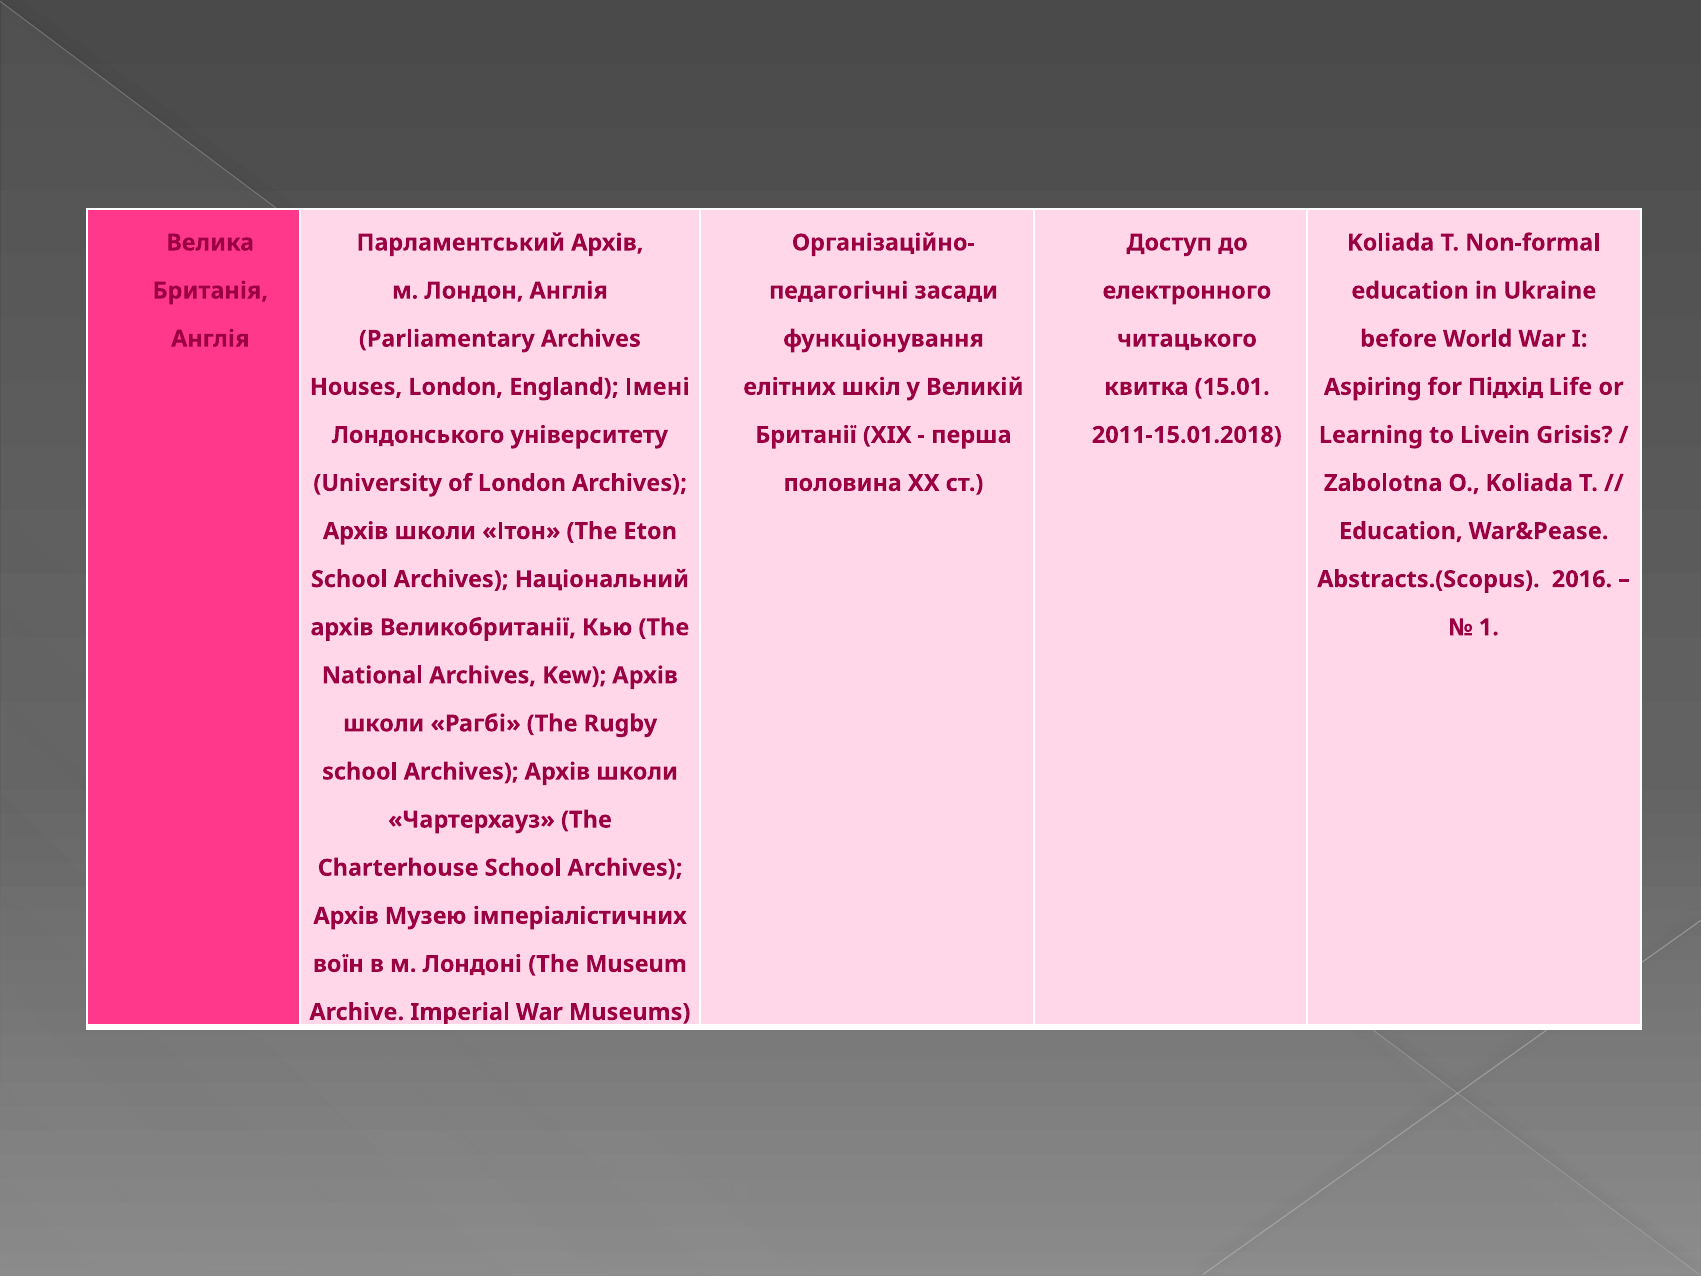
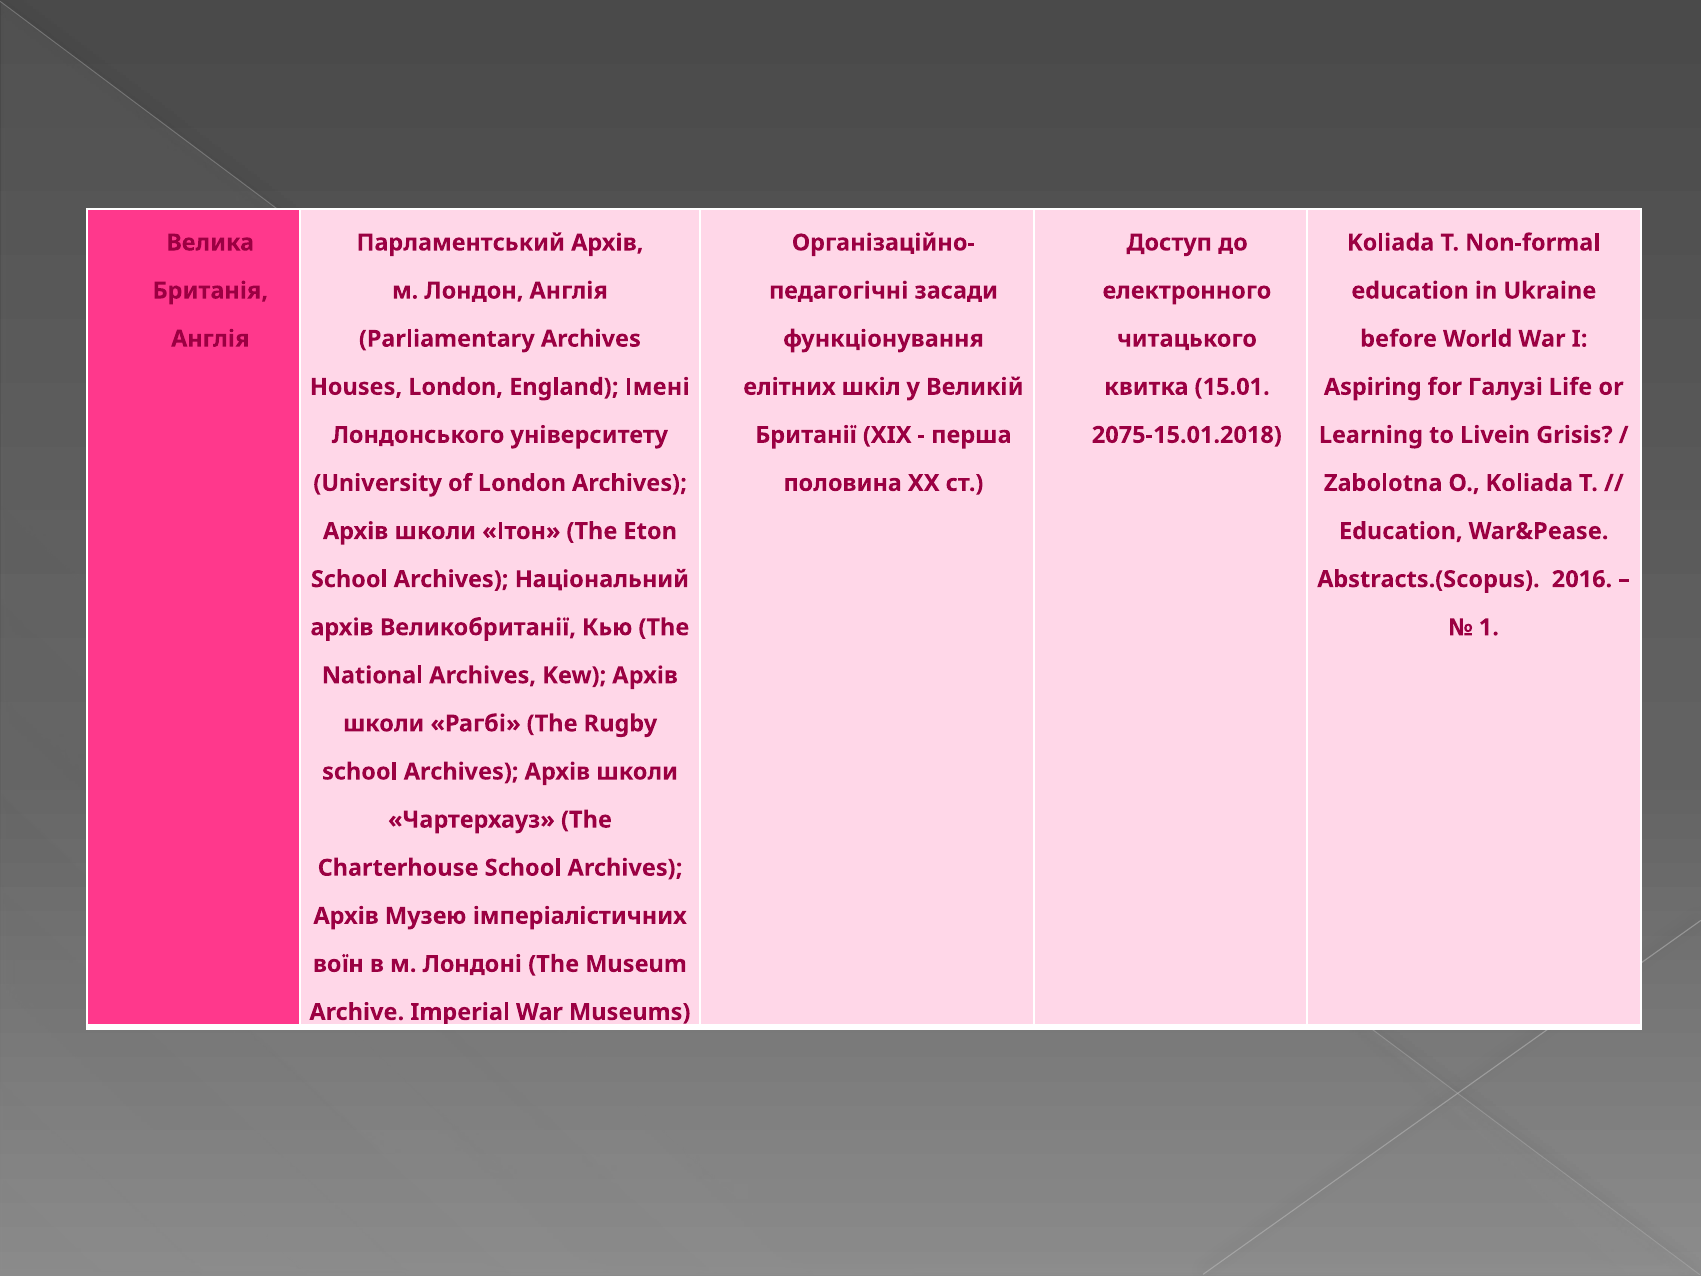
Підхід: Підхід -> Галузі
2011-15.01.2018: 2011-15.01.2018 -> 2075-15.01.2018
